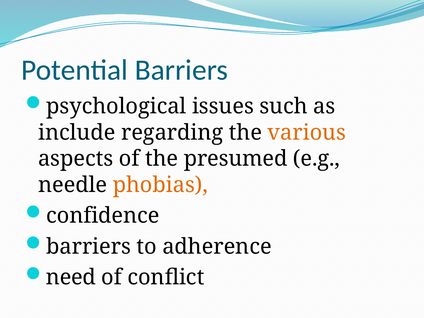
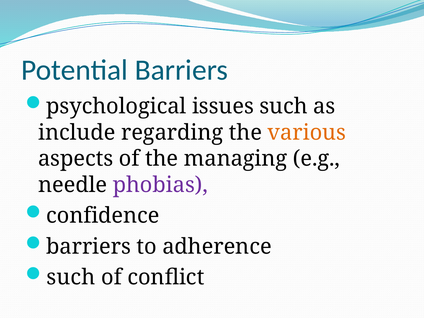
presumed: presumed -> managing
phobias colour: orange -> purple
need at (71, 277): need -> such
